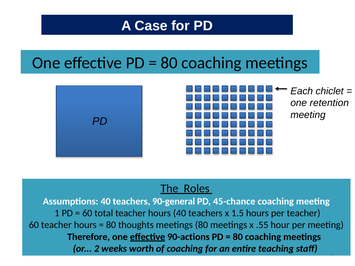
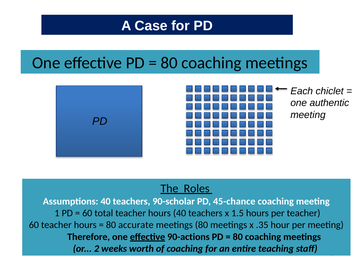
retention: retention -> authentic
90-general: 90-general -> 90-scholar
thoughts: thoughts -> accurate
.55: .55 -> .35
